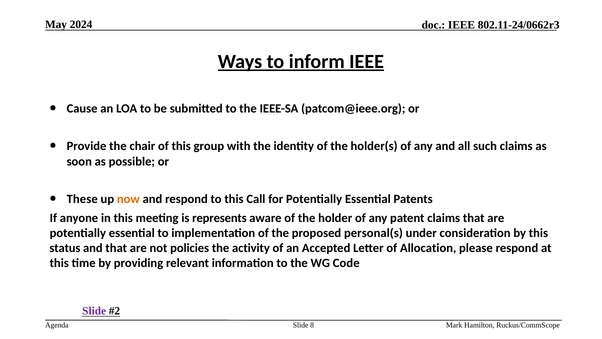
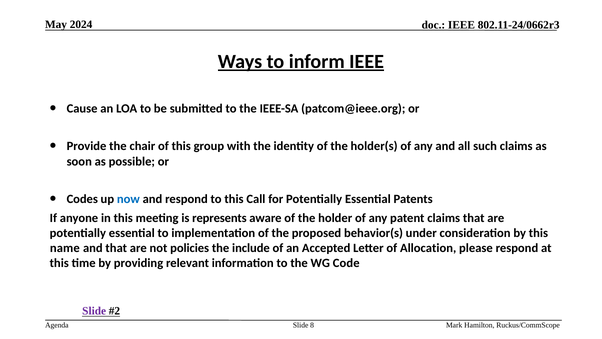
These: These -> Codes
now colour: orange -> blue
personal(s: personal(s -> behavior(s
status: status -> name
activity: activity -> include
